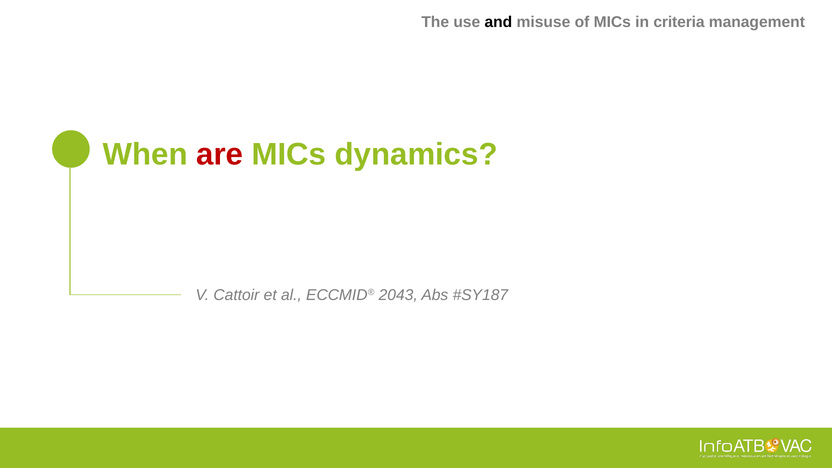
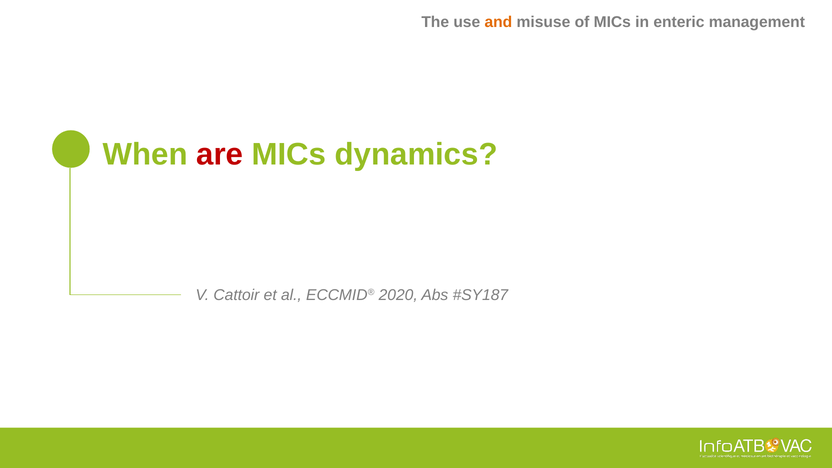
and colour: black -> orange
criteria: criteria -> enteric
2043: 2043 -> 2020
